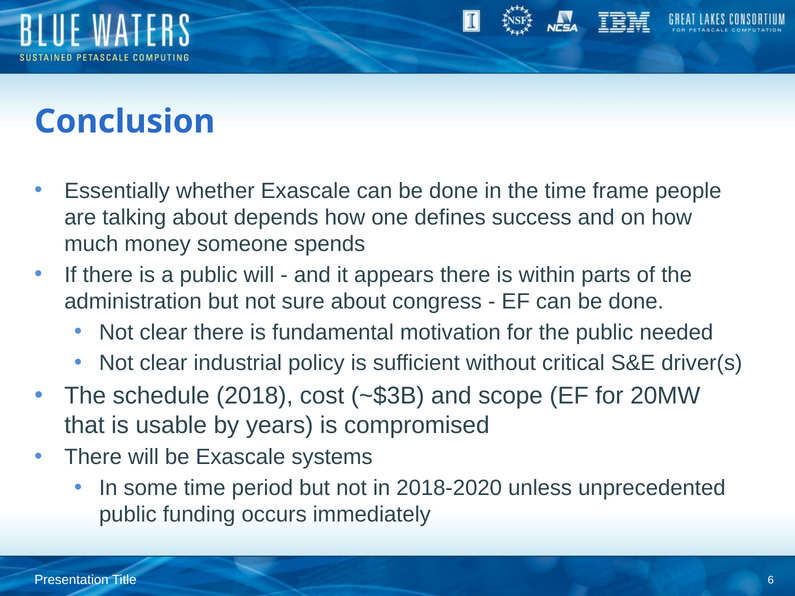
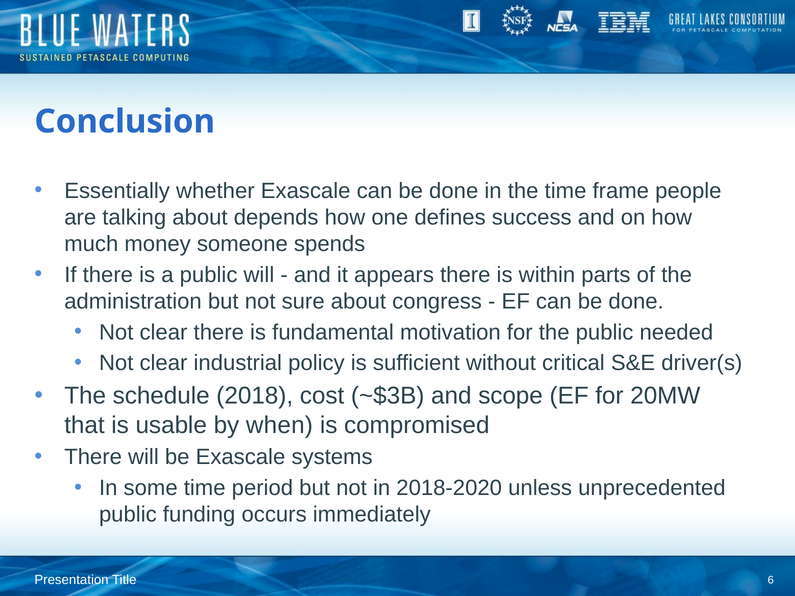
years: years -> when
